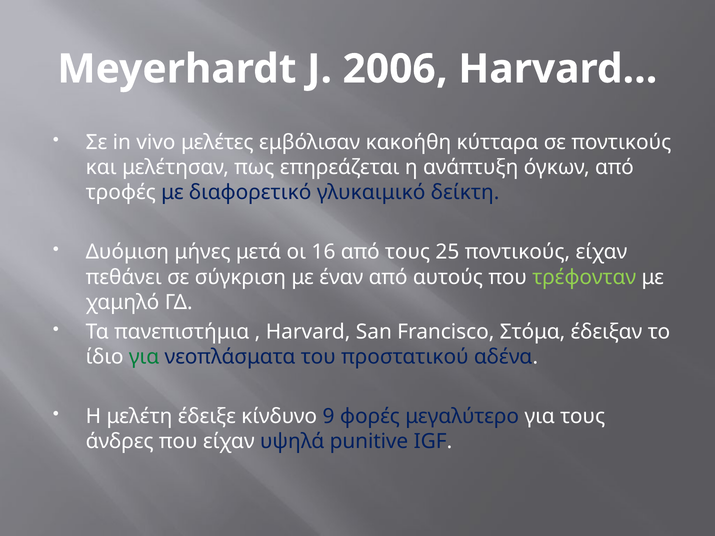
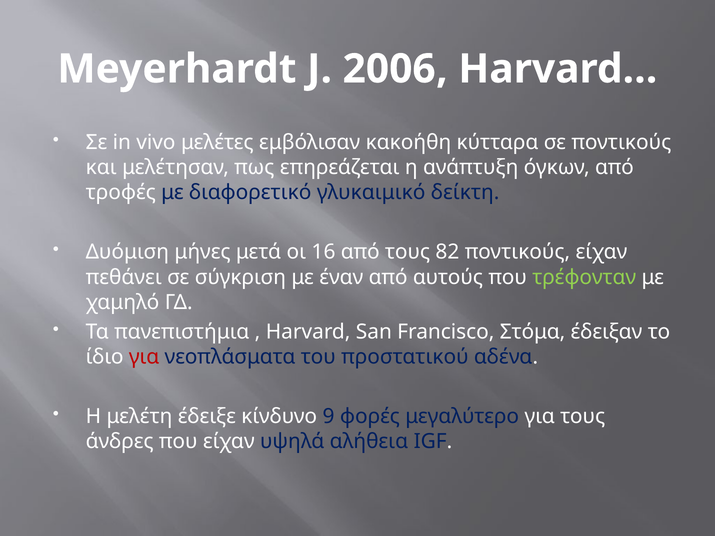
25: 25 -> 82
για at (144, 357) colour: green -> red
punitive: punitive -> αλήθεια
